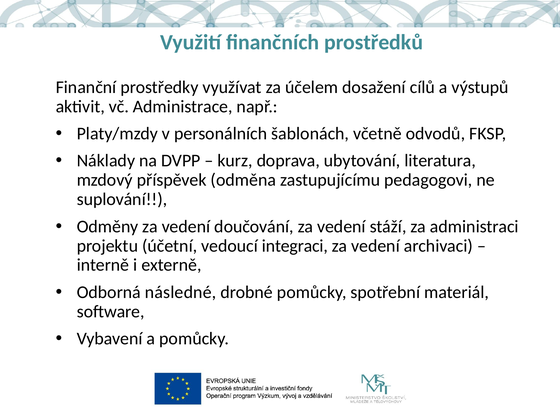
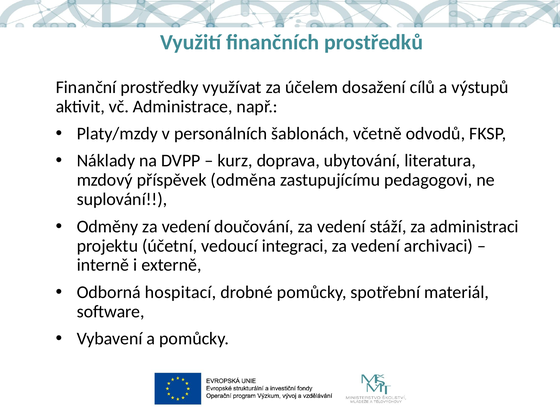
následné: následné -> hospitací
